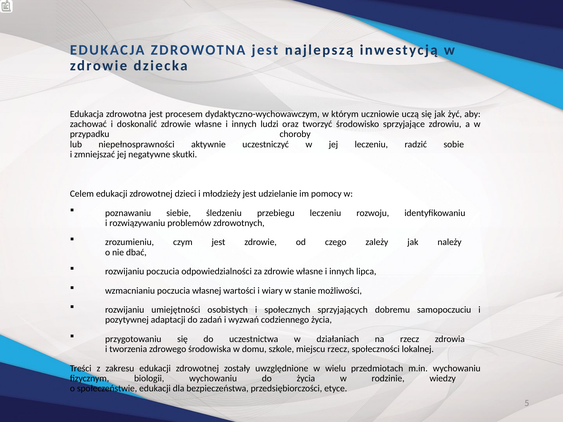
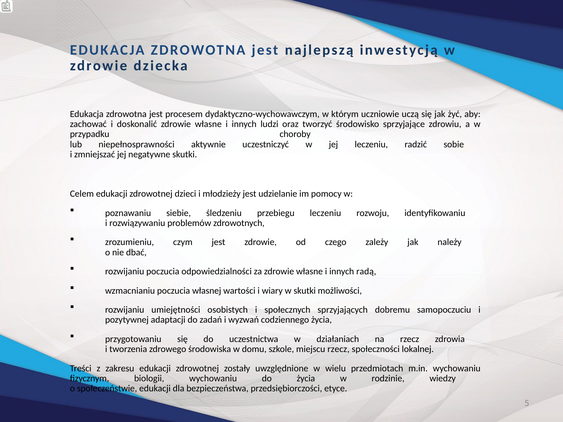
lipca: lipca -> radą
w stanie: stanie -> skutki
